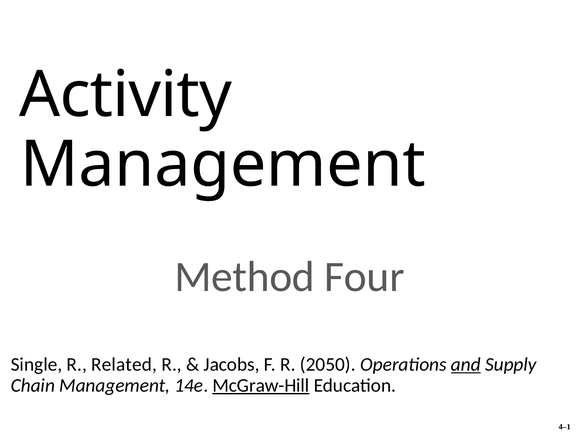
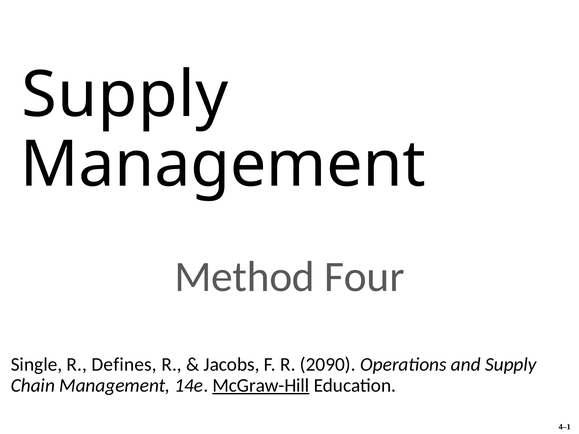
Activity at (126, 95): Activity -> Supply
Related: Related -> Defines
2050: 2050 -> 2090
and underline: present -> none
